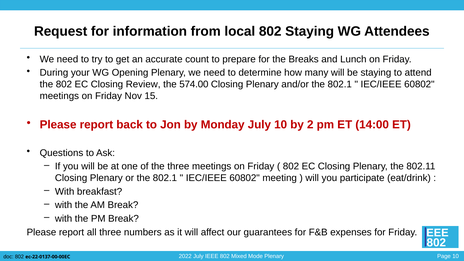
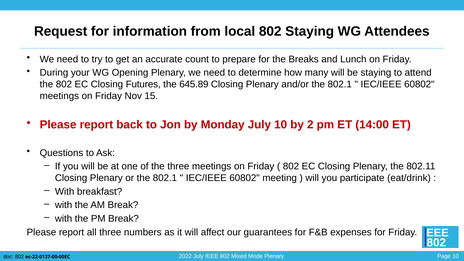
Review: Review -> Futures
574.00: 574.00 -> 645.89
